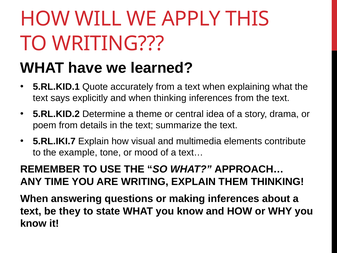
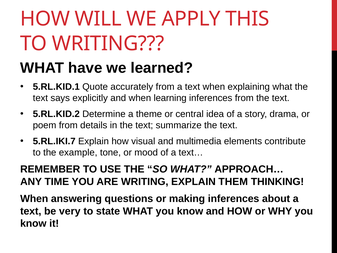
when thinking: thinking -> learning
they: they -> very
